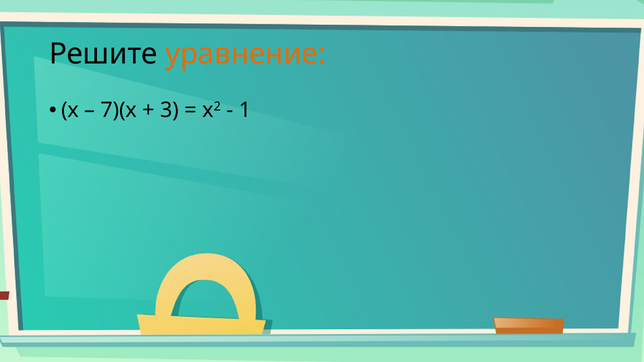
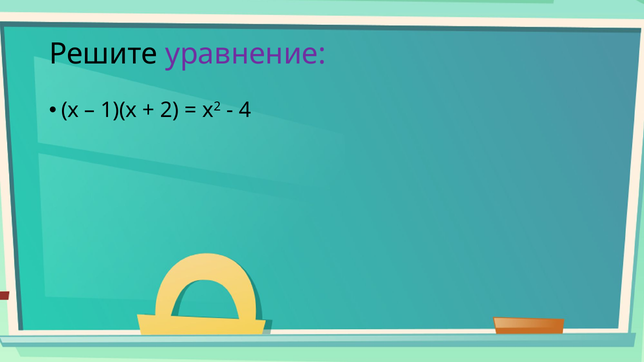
уравнение colour: orange -> purple
7)(х: 7)(х -> 1)(х
3: 3 -> 2
1: 1 -> 4
